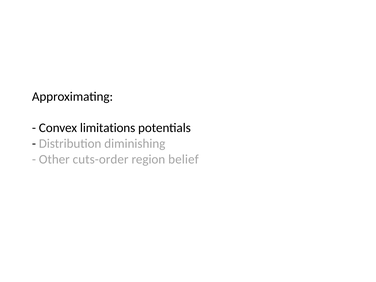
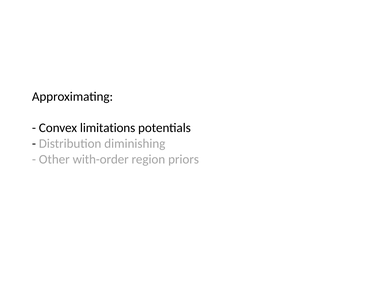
cuts-order: cuts-order -> with-order
belief: belief -> priors
